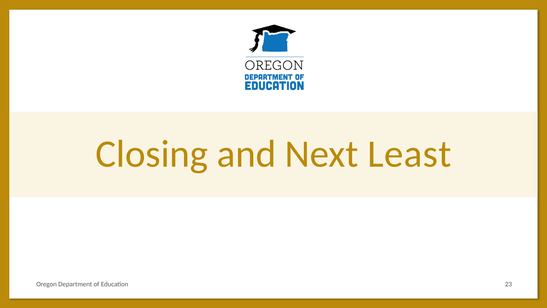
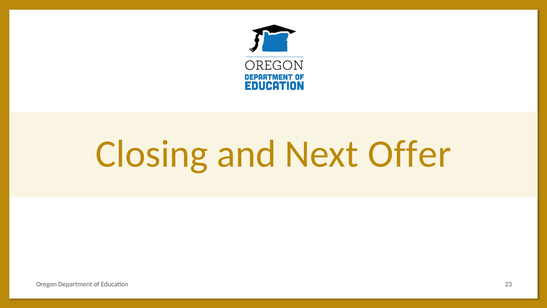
Least: Least -> Offer
